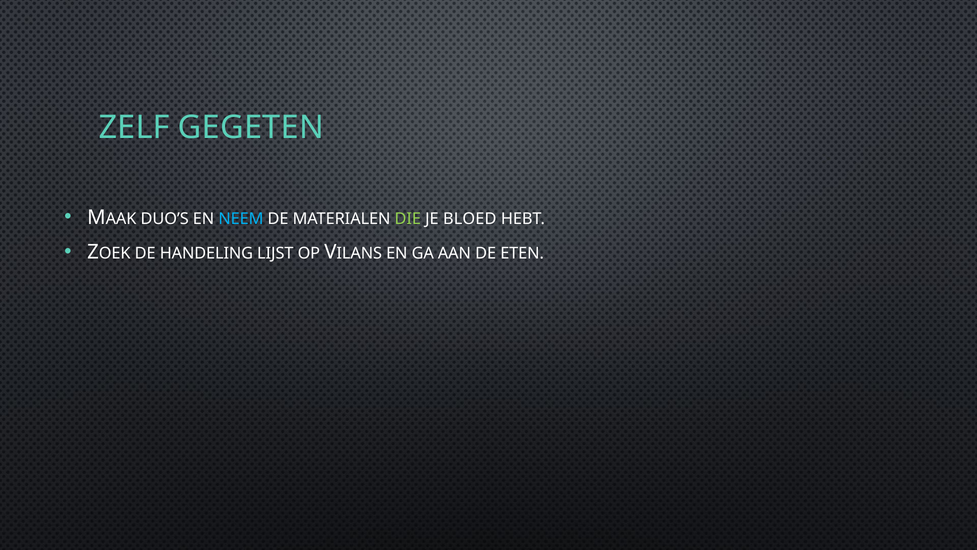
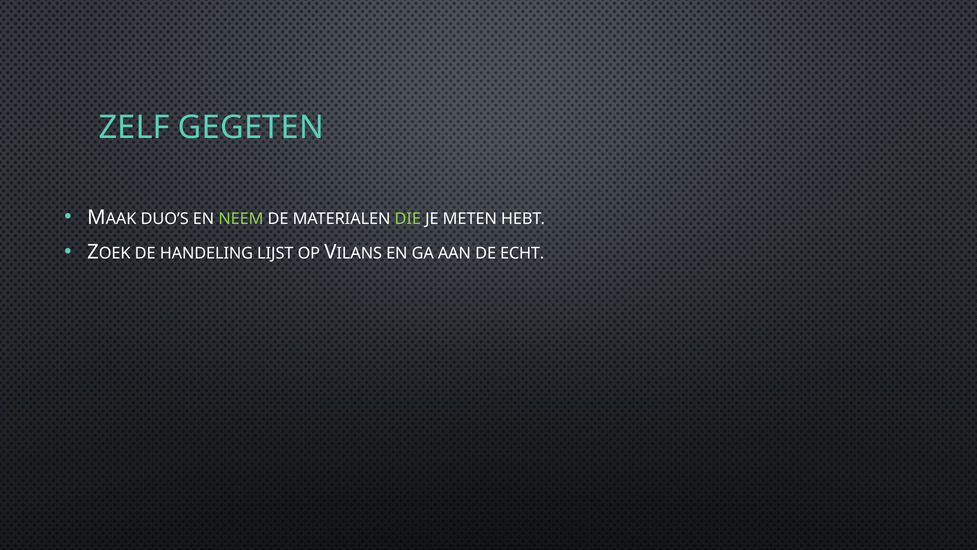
NEEM colour: light blue -> light green
BLOED: BLOED -> METEN
ETEN: ETEN -> ECHT
